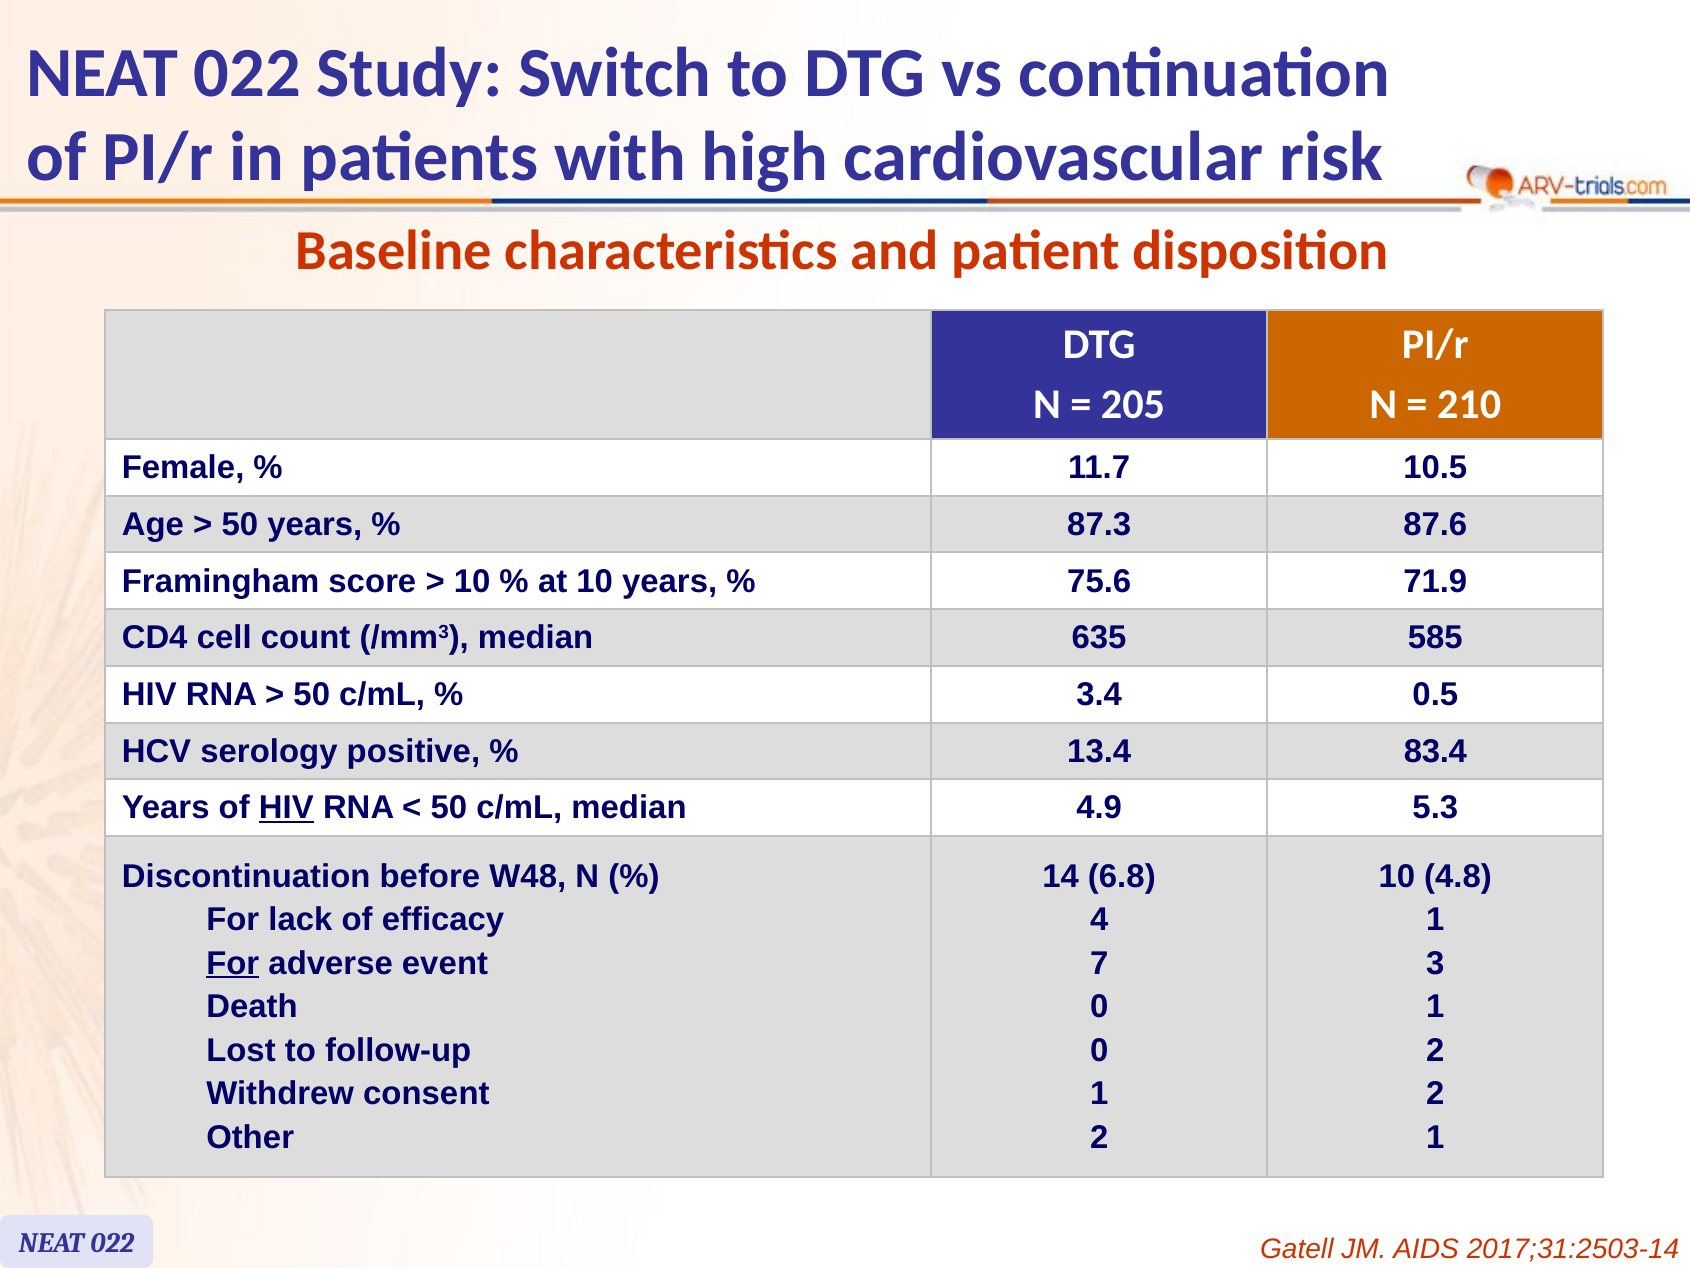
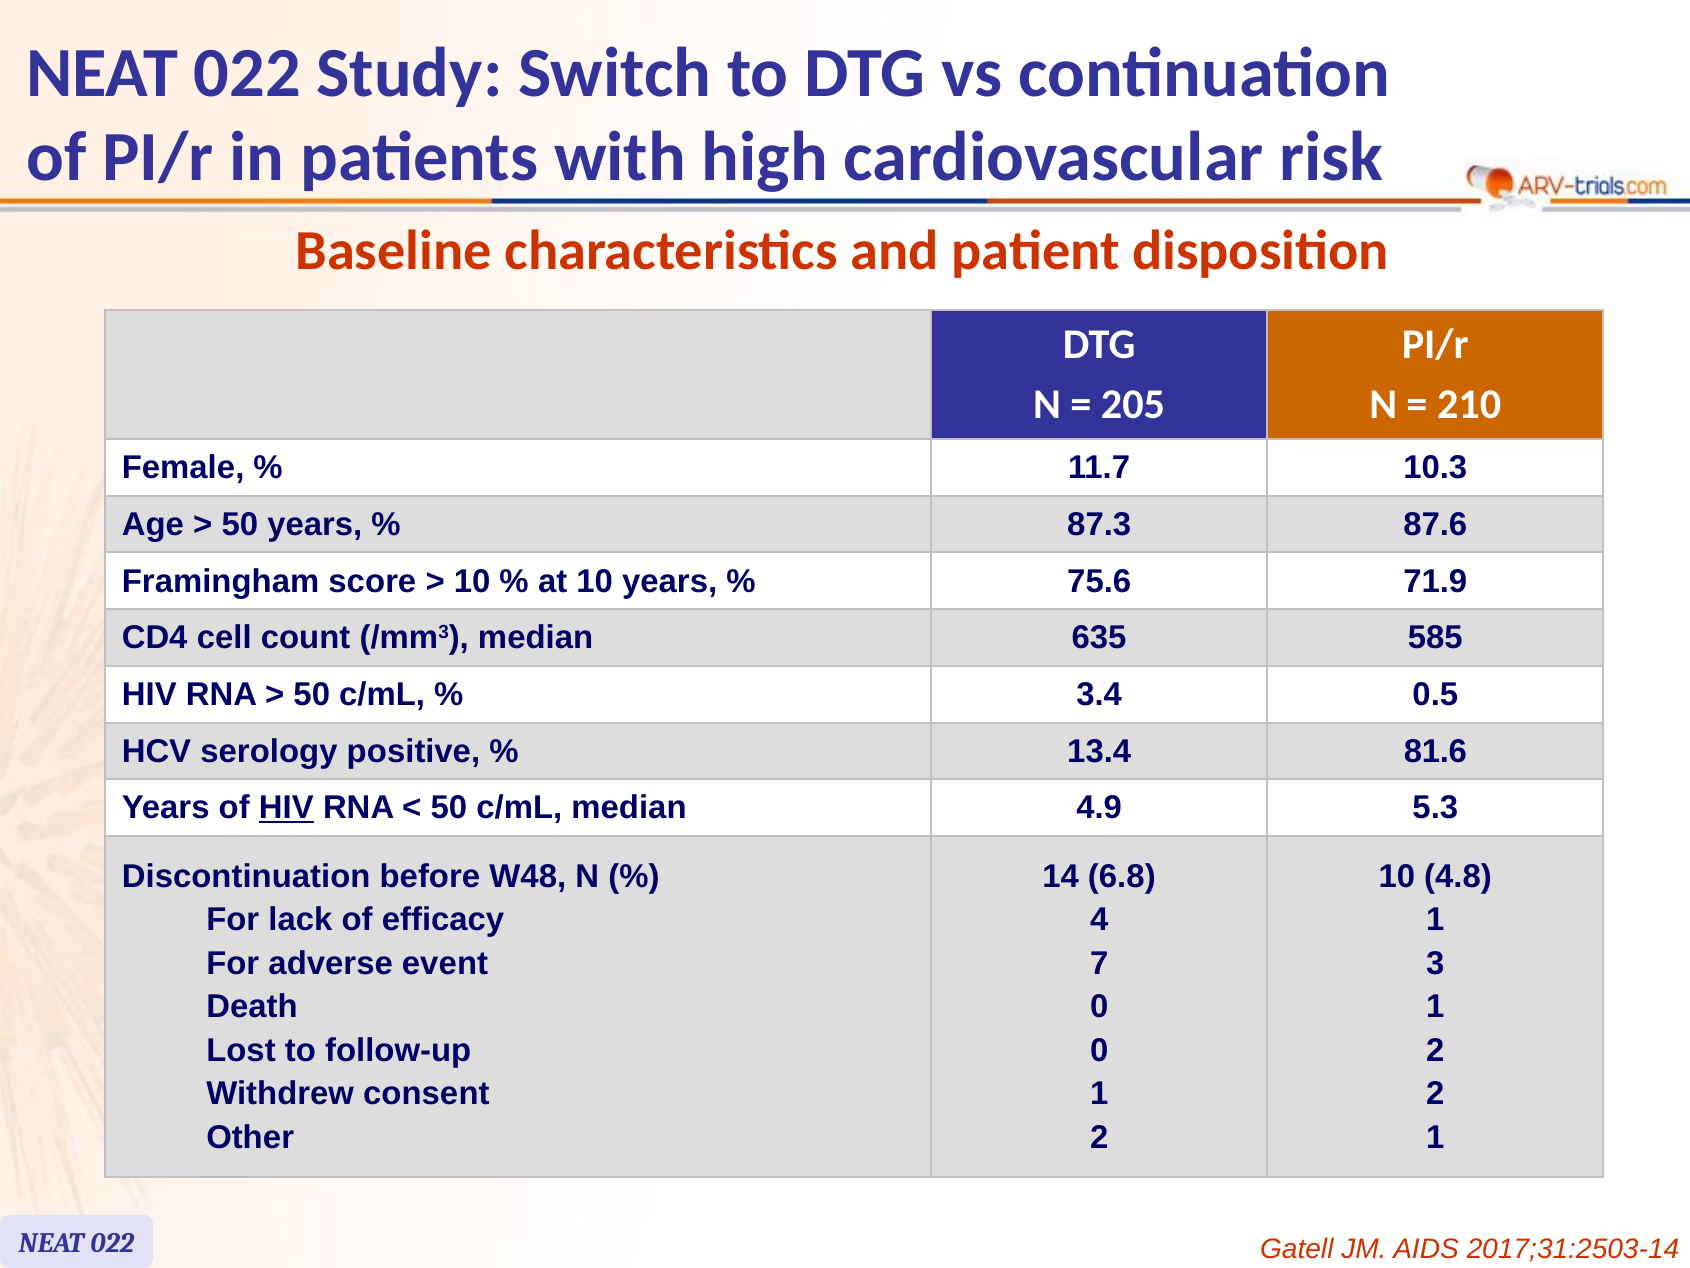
10.5: 10.5 -> 10.3
83.4: 83.4 -> 81.6
For at (233, 963) underline: present -> none
